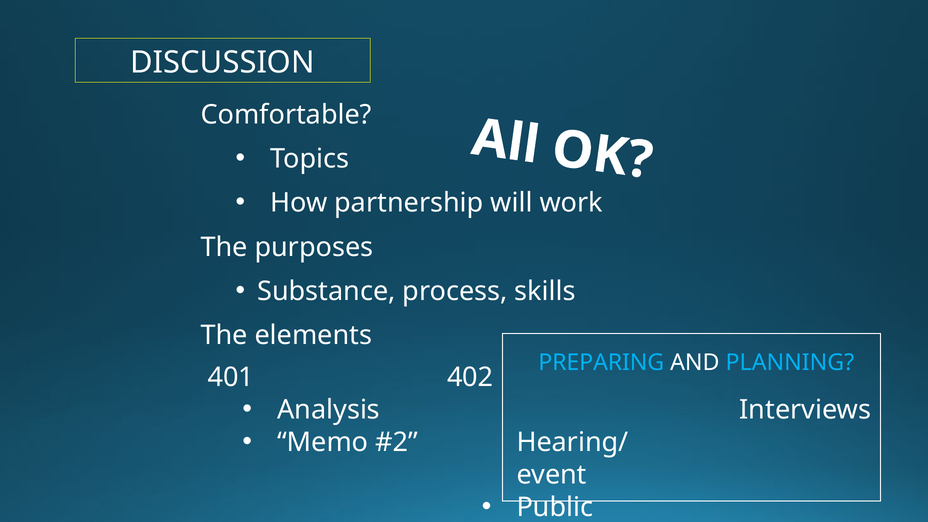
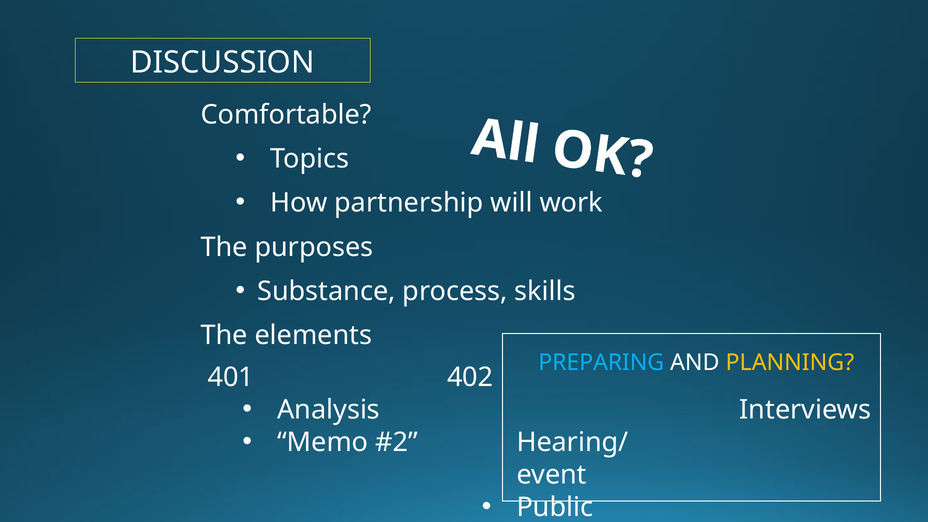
PLANNING colour: light blue -> yellow
